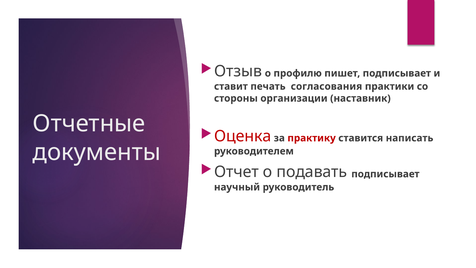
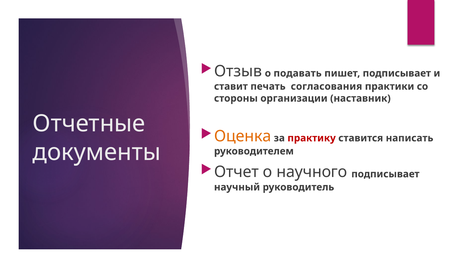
профилю: профилю -> подавать
Оценка colour: red -> orange
подавать: подавать -> научного
